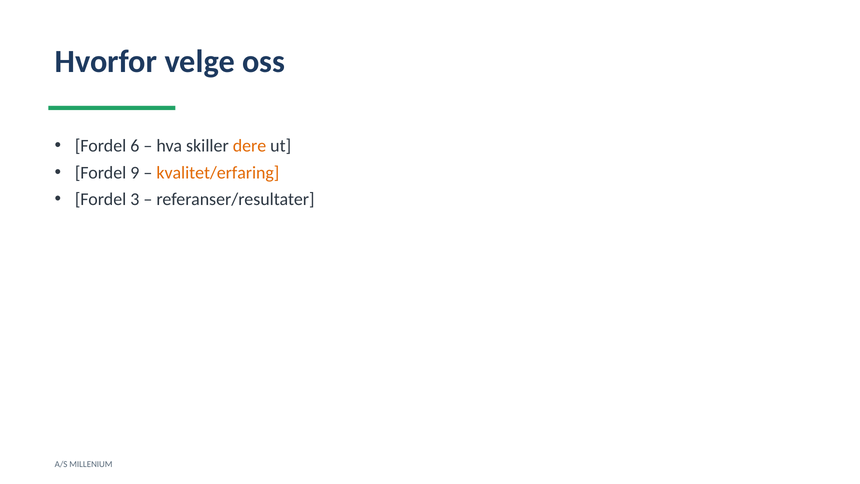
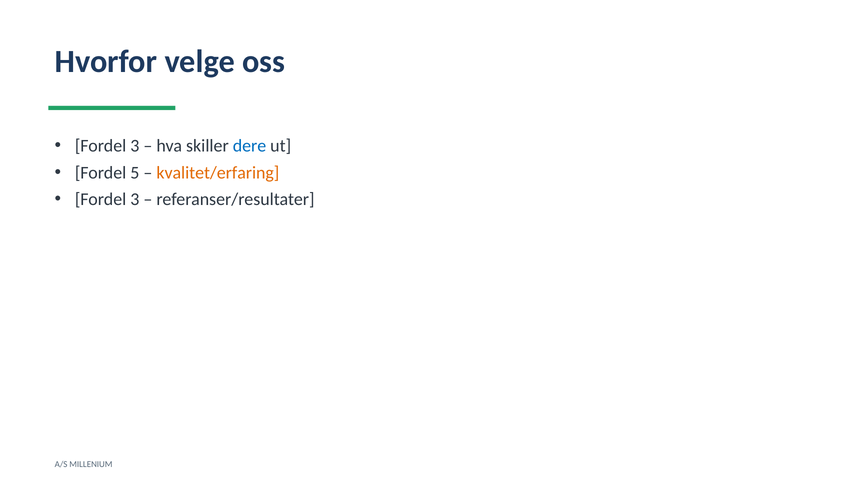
6 at (135, 146): 6 -> 3
dere colour: orange -> blue
9: 9 -> 5
